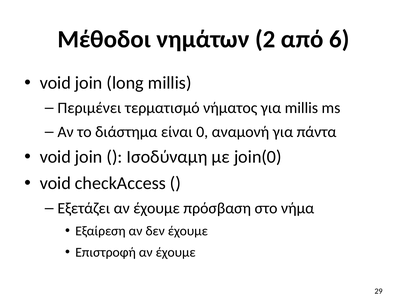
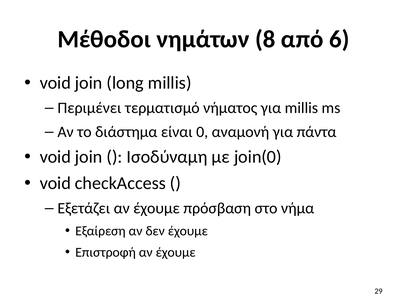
2: 2 -> 8
